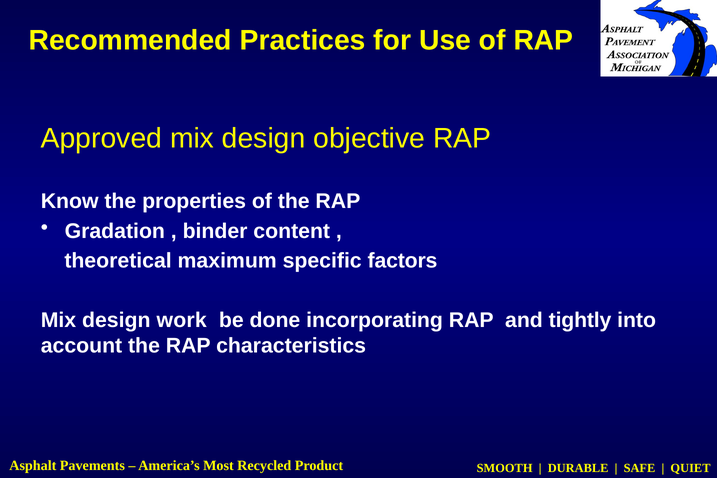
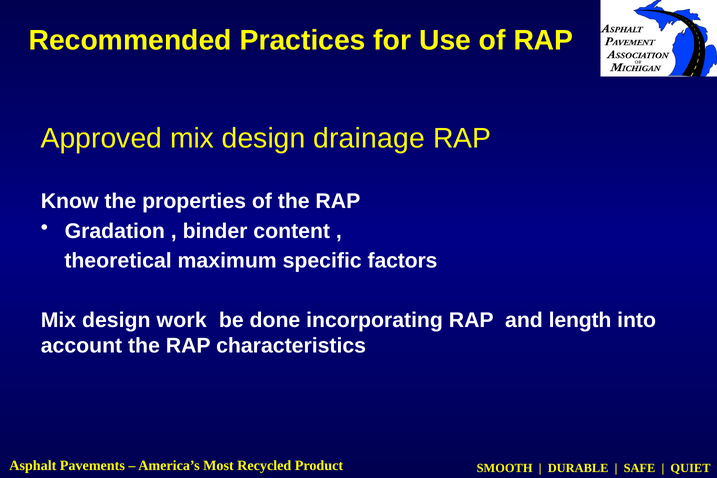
objective: objective -> drainage
tightly: tightly -> length
